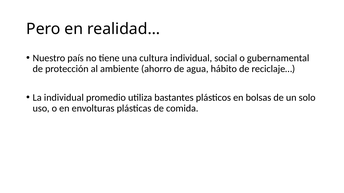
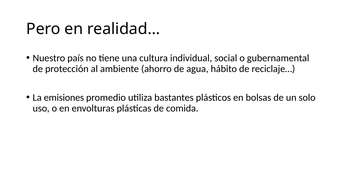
La individual: individual -> emisiones
